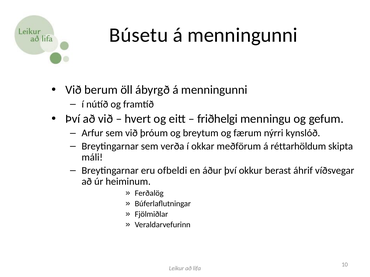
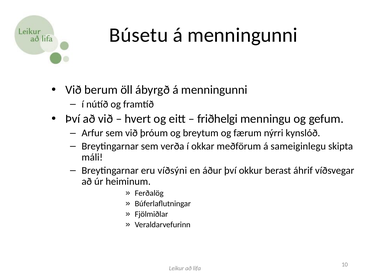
réttarhöldum: réttarhöldum -> sameiginlegu
ofbeldi: ofbeldi -> víðsýni
